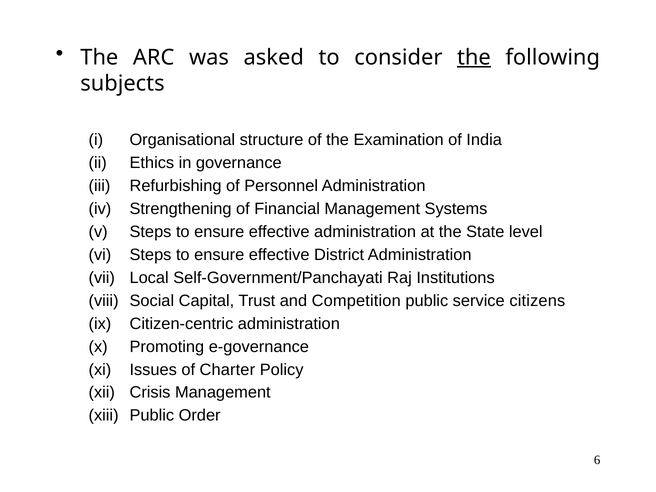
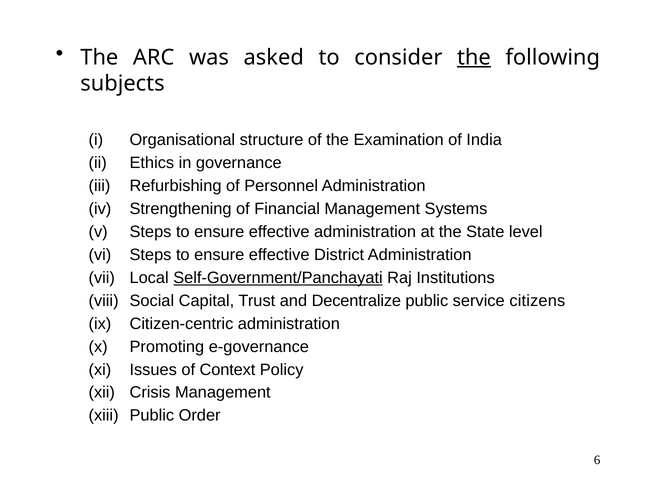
Self-Government/Panchayati underline: none -> present
Competition: Competition -> Decentralize
Charter: Charter -> Context
